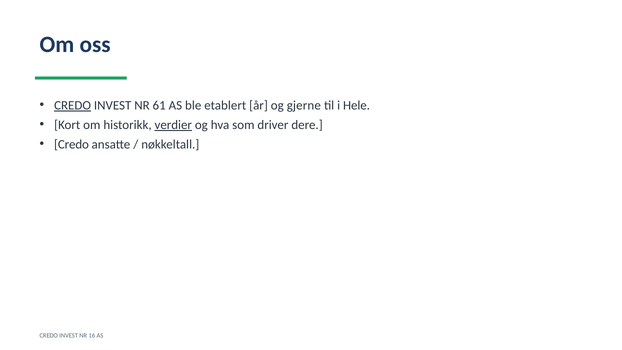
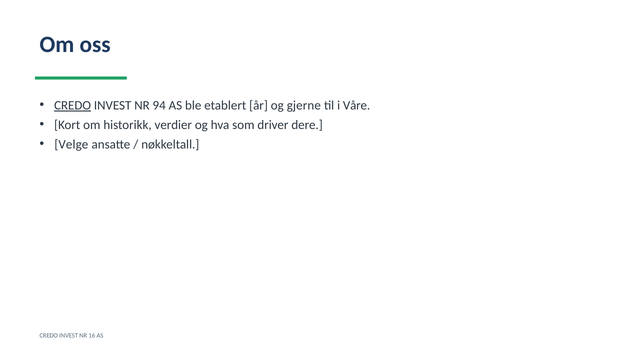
61: 61 -> 94
Hele: Hele -> Våre
verdier underline: present -> none
Credo at (71, 144): Credo -> Velge
